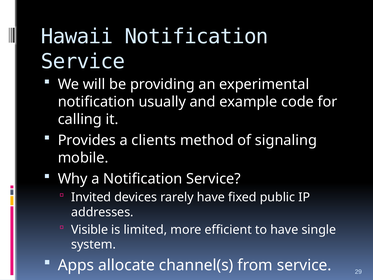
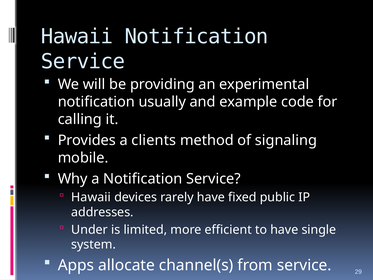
Invited at (91, 197): Invited -> Hawaii
Visible: Visible -> Under
